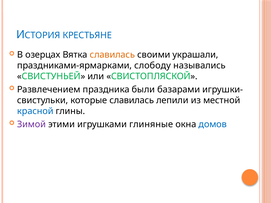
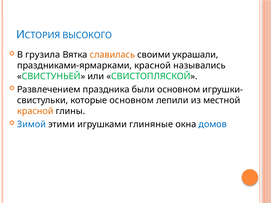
КРЕСТЬЯНЕ: КРЕСТЬЯНЕ -> ВЫСОКОГО
озерцах: озерцах -> грузила
праздниками-ярмарками слободу: слободу -> красной
были базарами: базарами -> основном
которые славилась: славилась -> основном
красной at (35, 111) colour: blue -> orange
Зимой colour: purple -> blue
